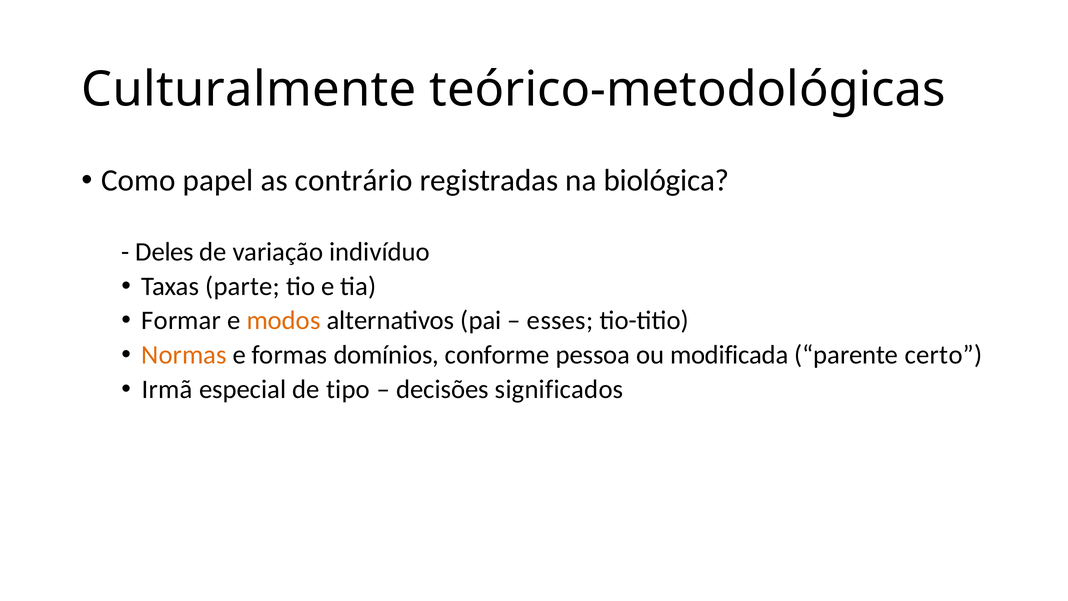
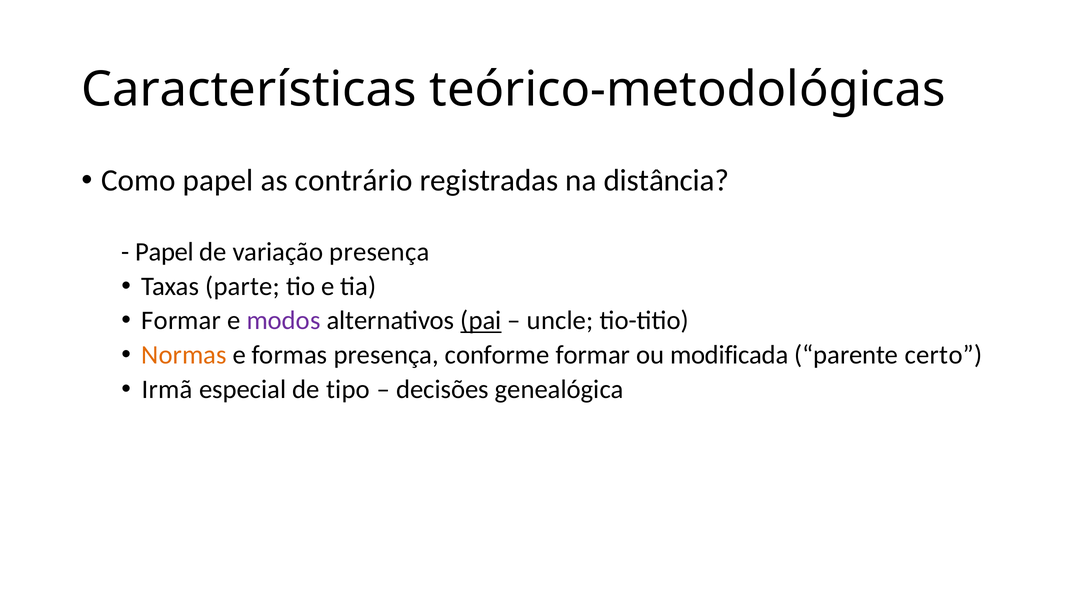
Culturalmente: Culturalmente -> Características
biológica: biológica -> distância
Deles at (165, 252): Deles -> Papel
variação indivíduo: indivíduo -> presença
modos colour: orange -> purple
pai underline: none -> present
esses: esses -> uncle
formas domínios: domínios -> presença
conforme pessoa: pessoa -> formar
significados: significados -> genealógica
